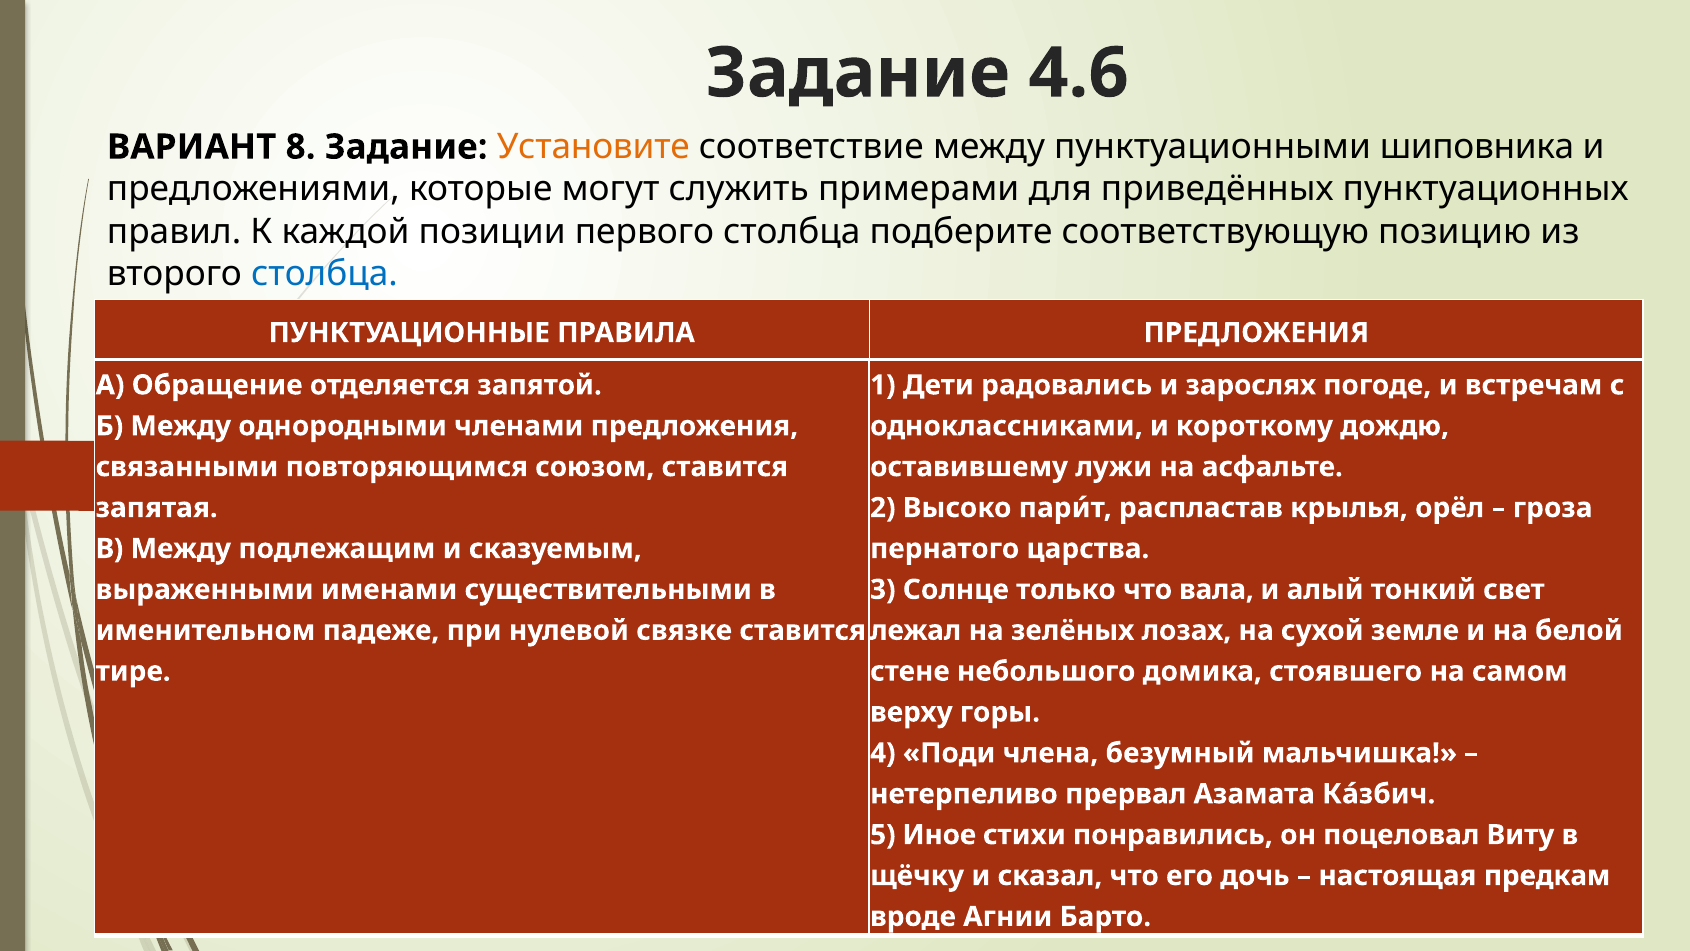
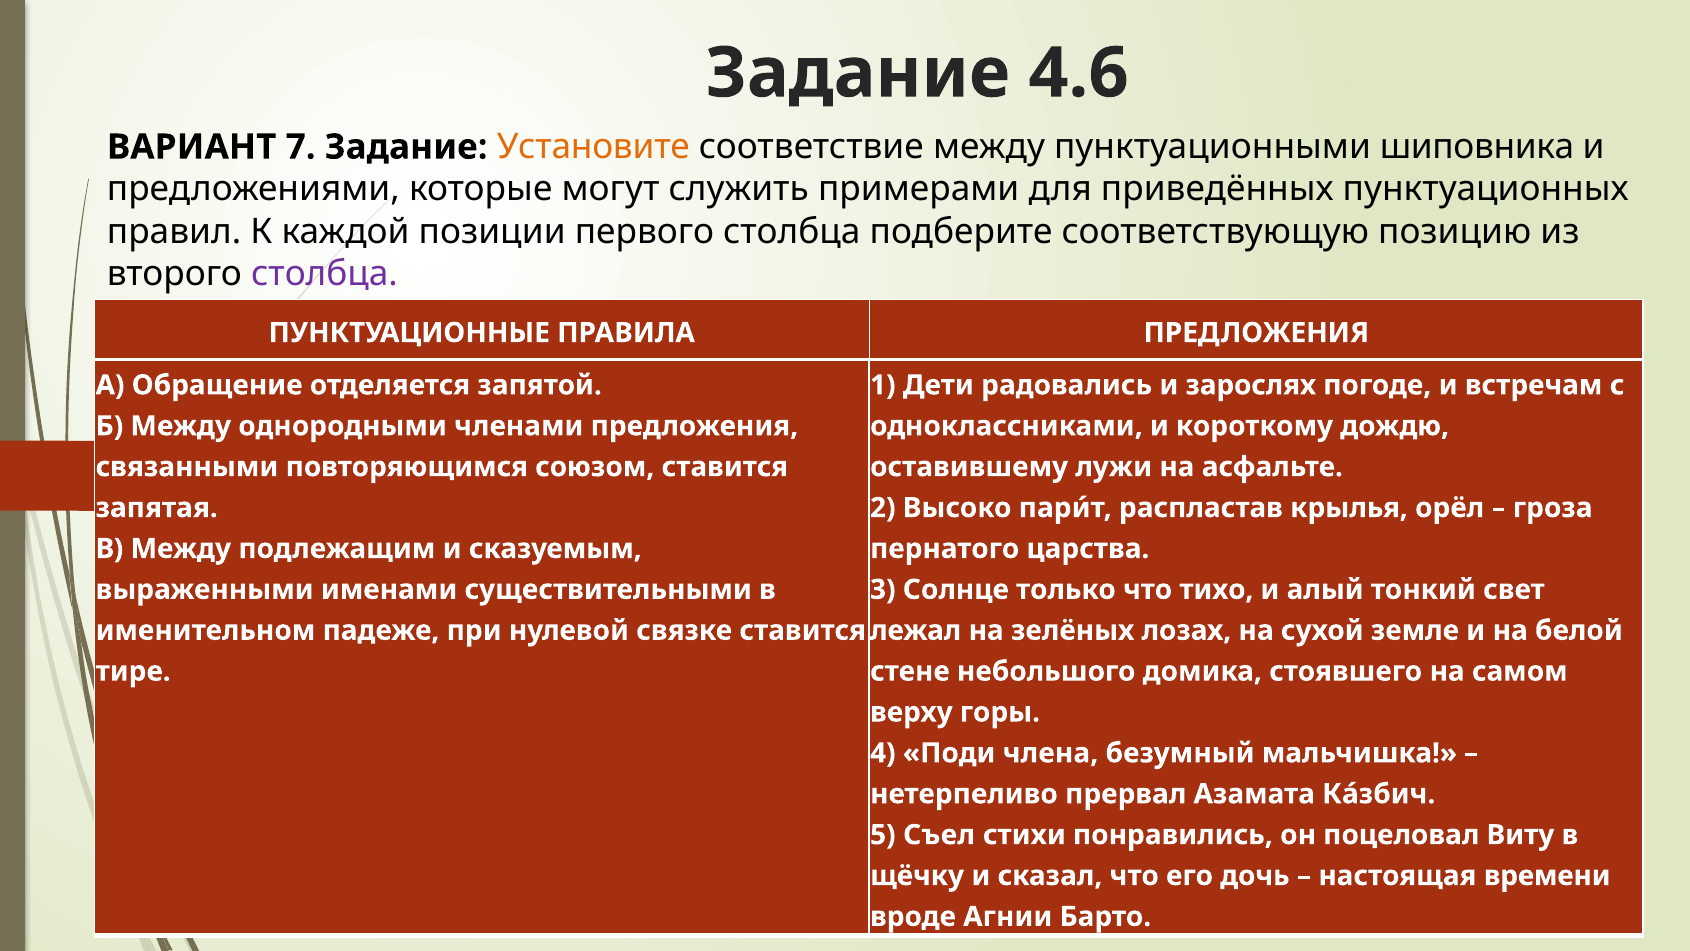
8: 8 -> 7
столбца at (324, 274) colour: blue -> purple
вала: вала -> тихо
Иное: Иное -> Съел
предкам: предкам -> времени
